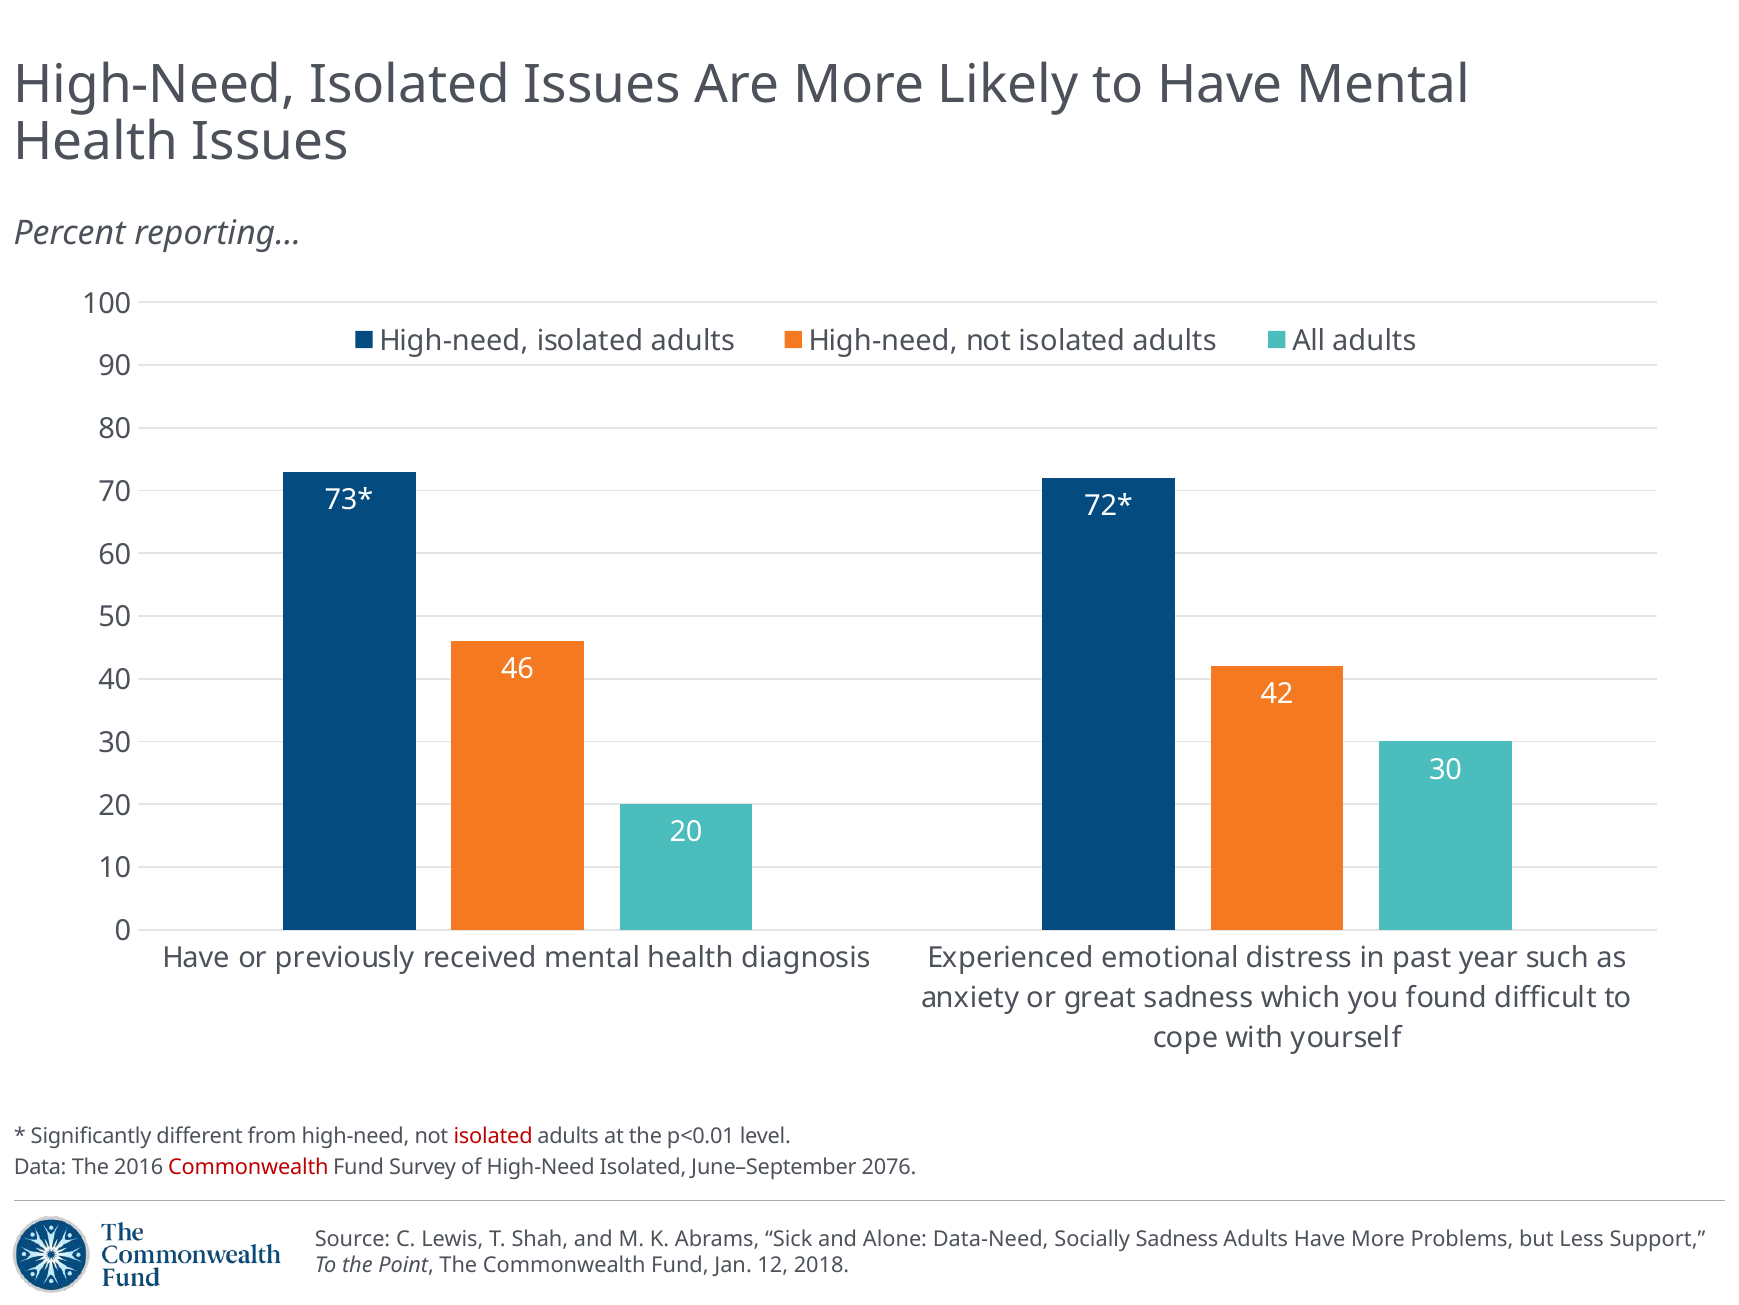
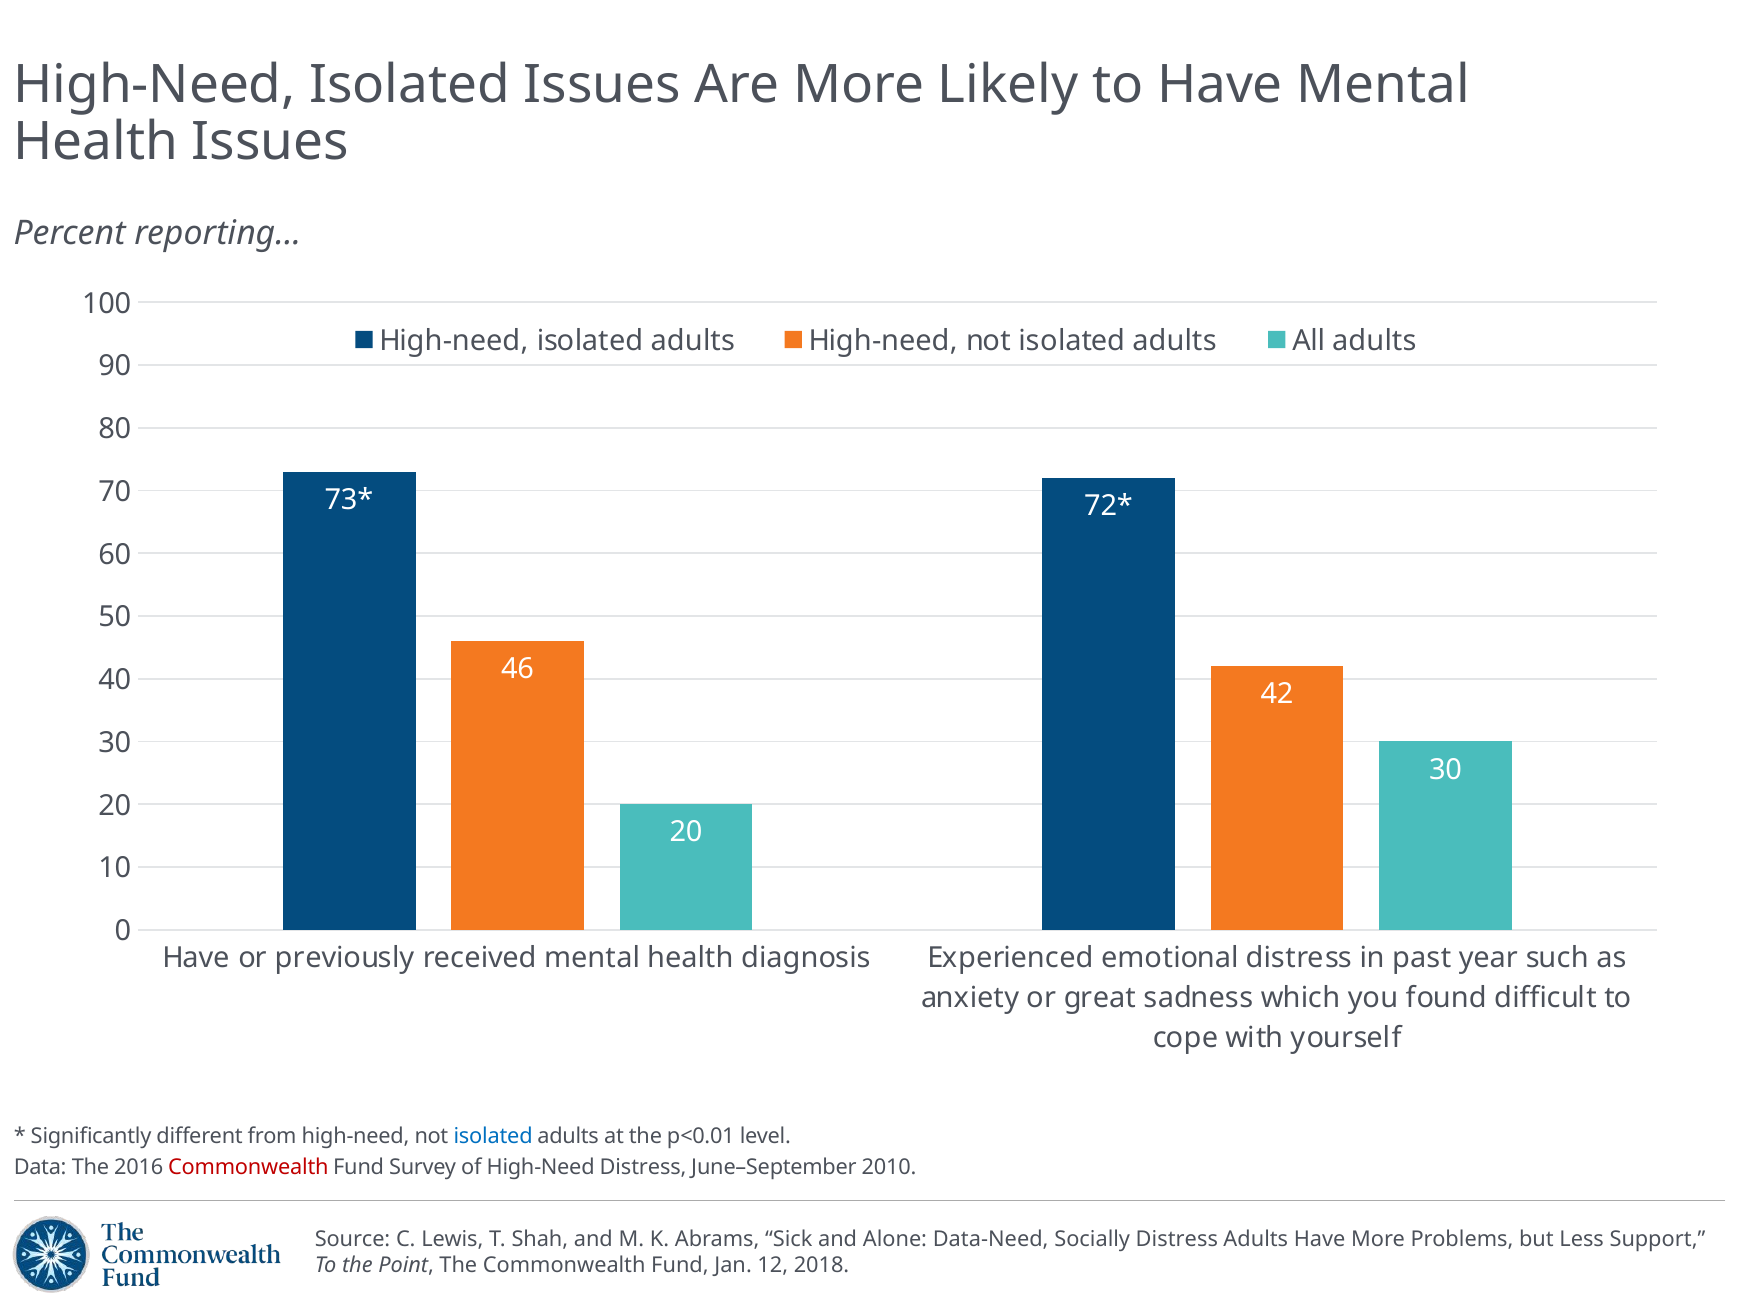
isolated at (493, 1136) colour: red -> blue
of High-Need Isolated: Isolated -> Distress
2076: 2076 -> 2010
Sadness at (1177, 1238): Sadness -> Distress
